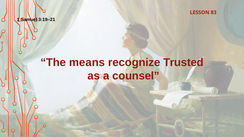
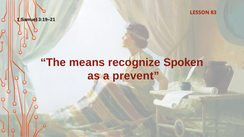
Trusted: Trusted -> Spoken
counsel: counsel -> prevent
